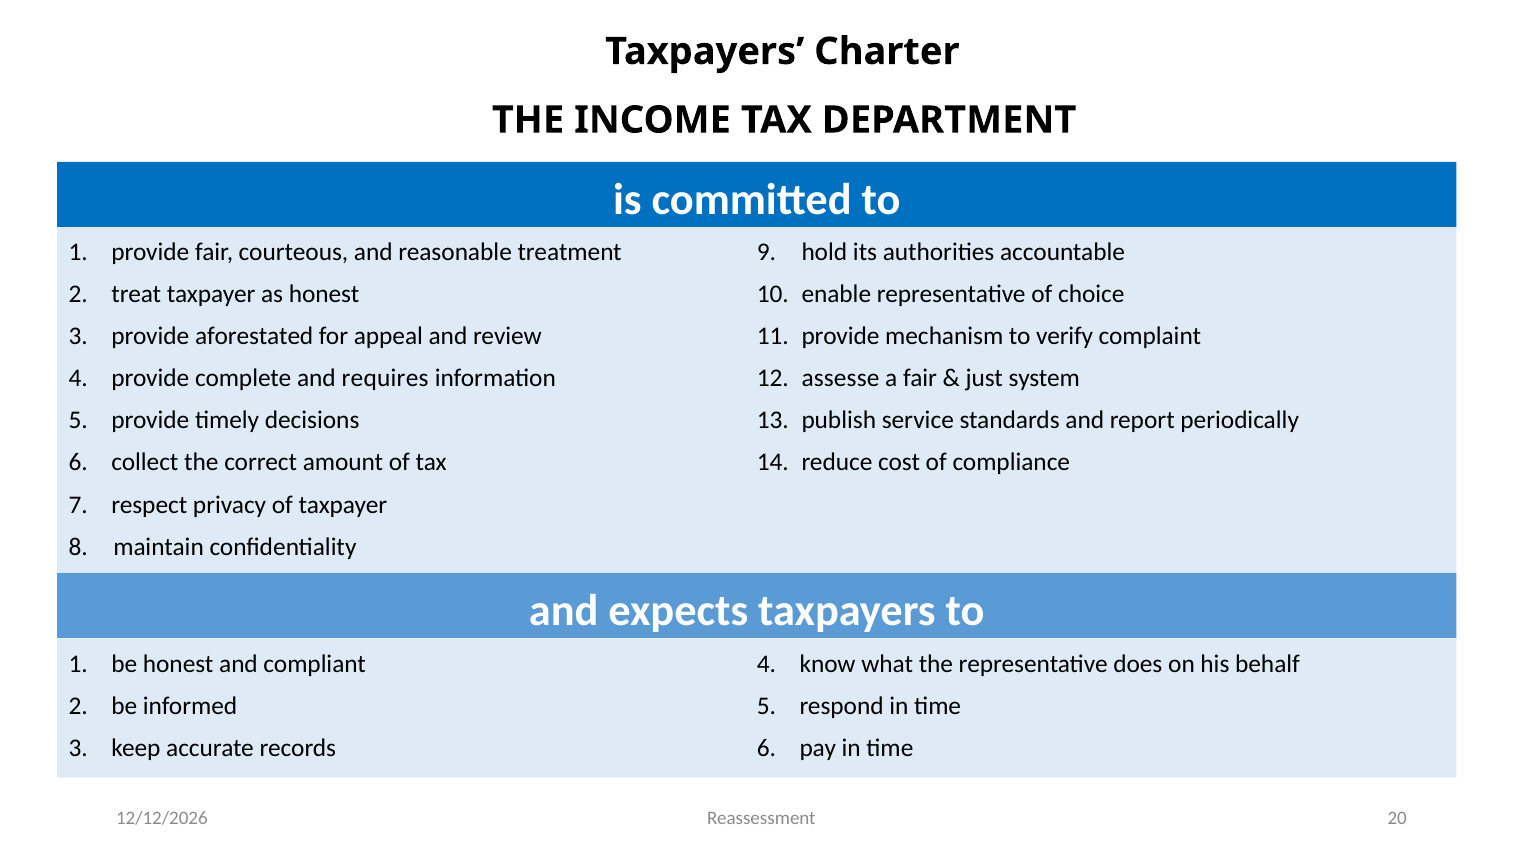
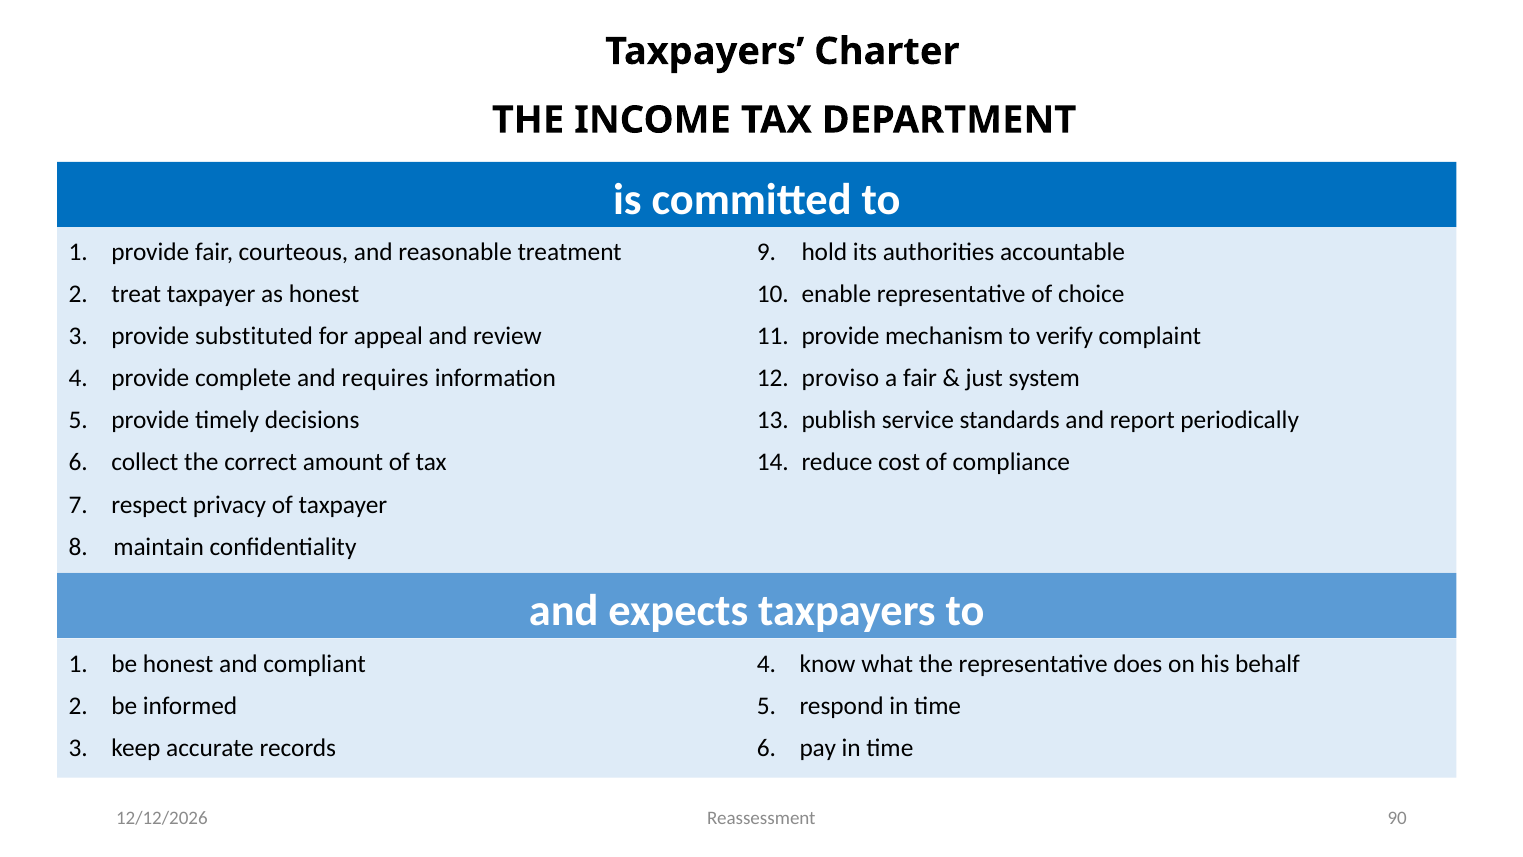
aforestated: aforestated -> substituted
assesse: assesse -> proviso
20: 20 -> 90
